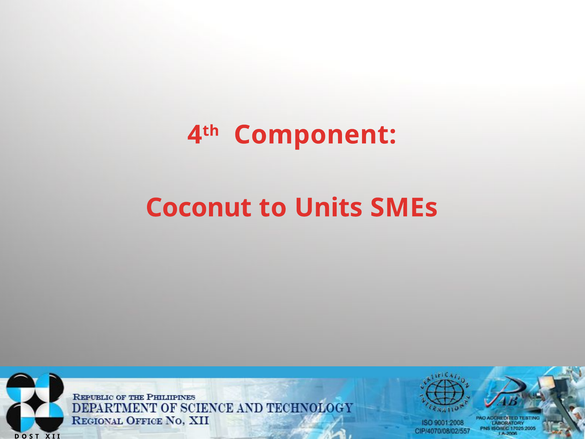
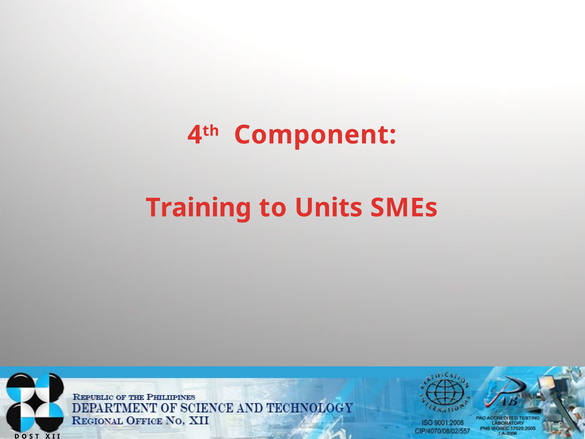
Coconut: Coconut -> Training
